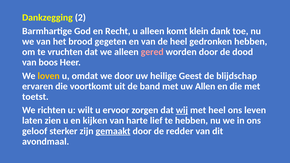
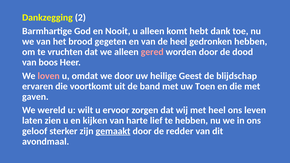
Recht: Recht -> Nooit
klein: klein -> hebt
loven colour: yellow -> pink
Allen: Allen -> Toen
toetst: toetst -> gaven
richten: richten -> wereld
wij underline: present -> none
